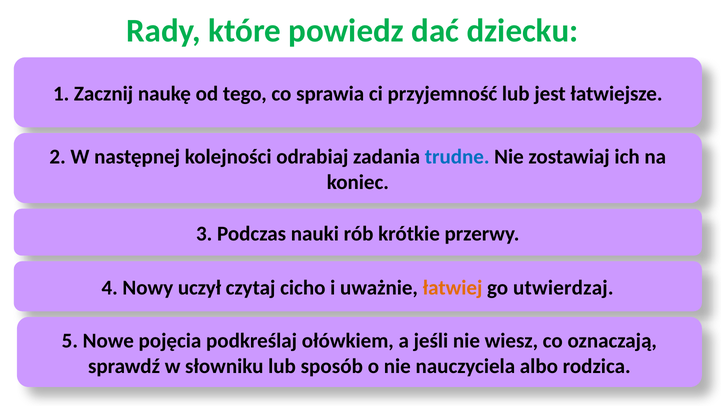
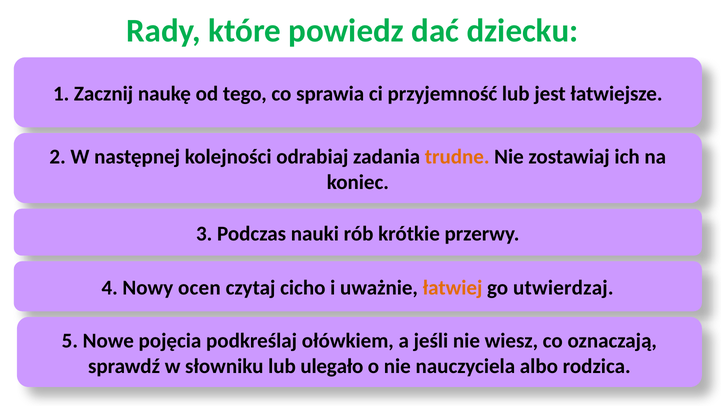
trudne colour: blue -> orange
uczył: uczył -> ocen
sposób: sposób -> ulegało
